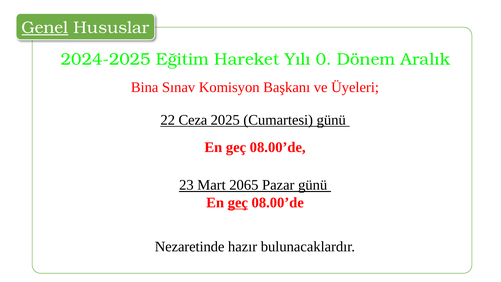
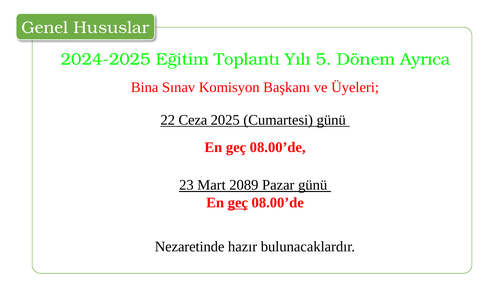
Genel underline: present -> none
Hareket: Hareket -> Toplantı
0: 0 -> 5
Aralık: Aralık -> Ayrıca
2065: 2065 -> 2089
